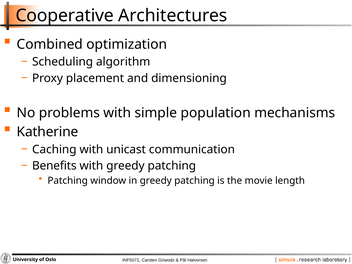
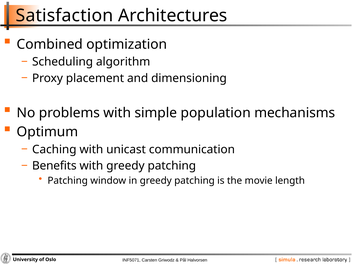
Cooperative: Cooperative -> Satisfaction
Katherine: Katherine -> Optimum
